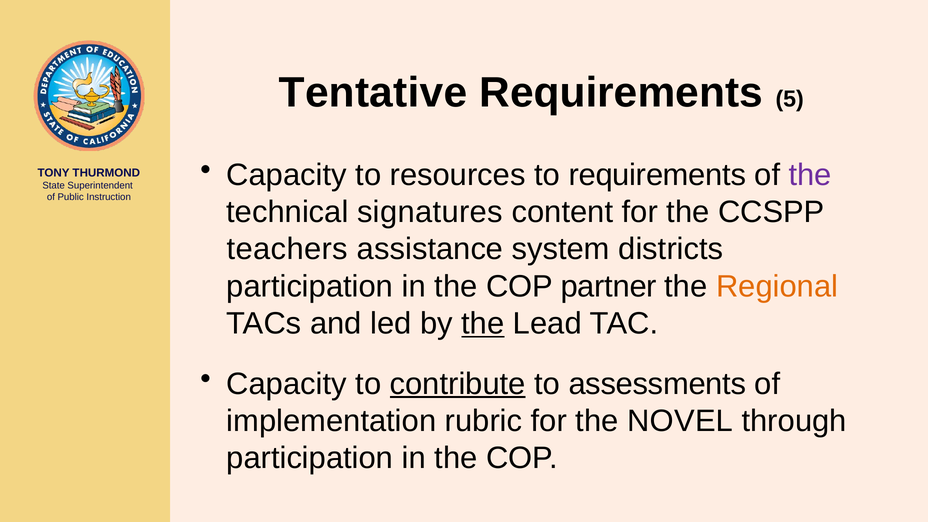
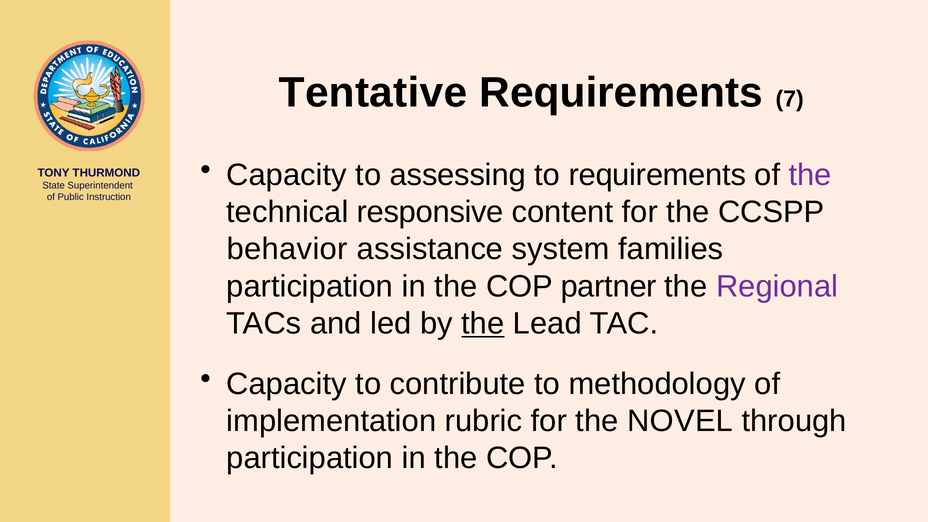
5: 5 -> 7
resources: resources -> assessing
signatures: signatures -> responsive
teachers: teachers -> behavior
districts: districts -> families
Regional colour: orange -> purple
contribute underline: present -> none
assessments: assessments -> methodology
